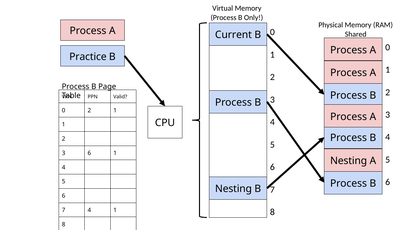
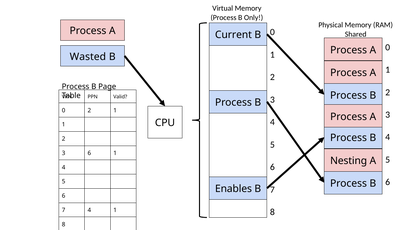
Practice: Practice -> Wasted
Nesting at (233, 189): Nesting -> Enables
